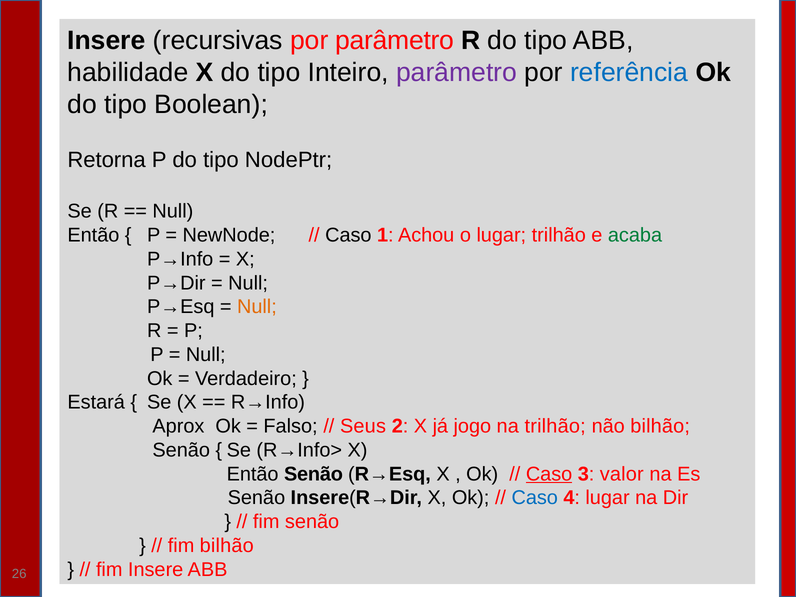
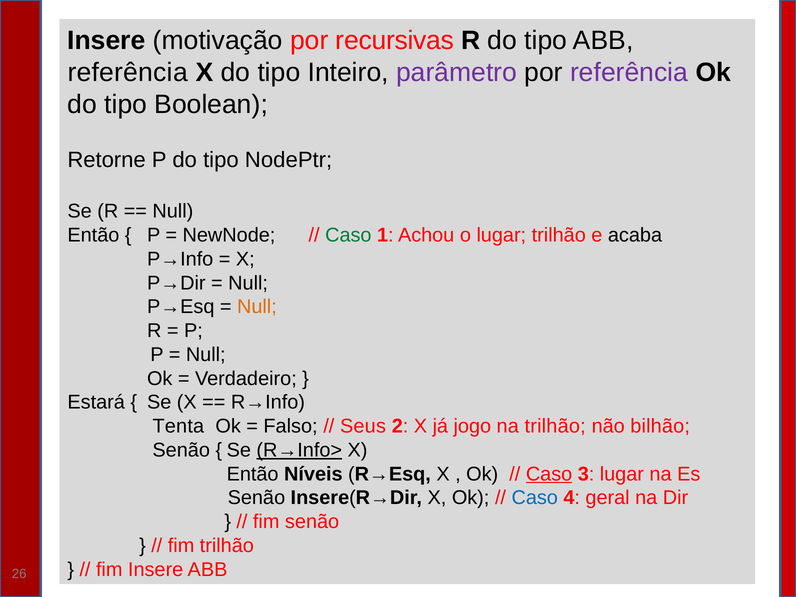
recursivas: recursivas -> motivação
por parâmetro: parâmetro -> recursivas
habilidade at (128, 72): habilidade -> referência
referência at (629, 72) colour: blue -> purple
Retorna: Retorna -> Retorne
Caso at (348, 235) colour: black -> green
acaba colour: green -> black
Aprox: Aprox -> Tenta
R→Info> underline: none -> present
Então Senão: Senão -> Níveis
3 valor: valor -> lugar
4 lugar: lugar -> geral
fim bilhão: bilhão -> trilhão
